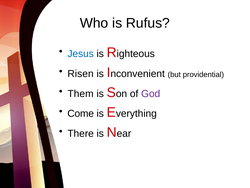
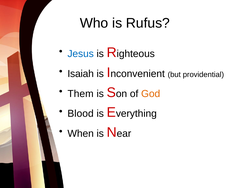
Risen: Risen -> Isaiah
God colour: purple -> orange
Come: Come -> Blood
There: There -> When
